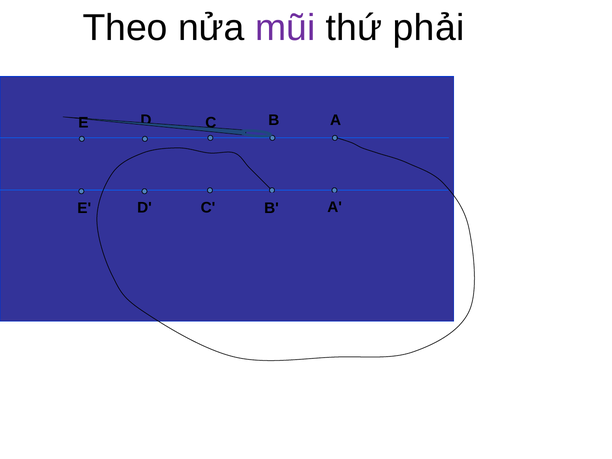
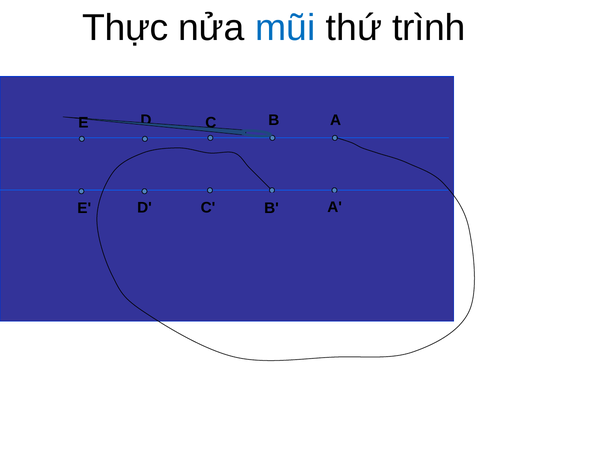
Theo: Theo -> Thực
mũi colour: purple -> blue
phải: phải -> trình
